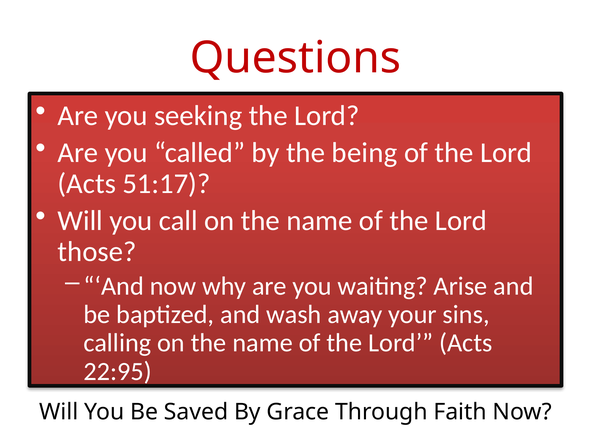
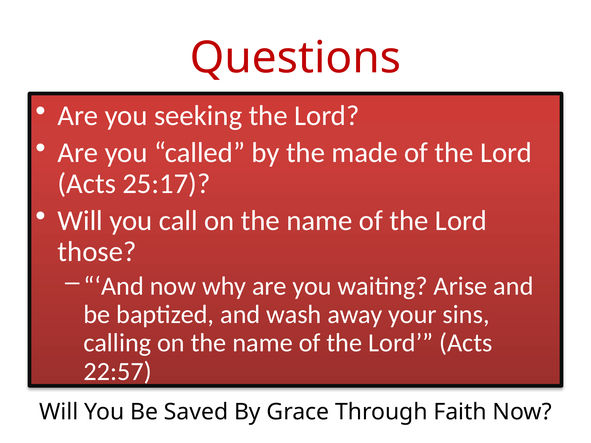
being: being -> made
51:17: 51:17 -> 25:17
22:95: 22:95 -> 22:57
